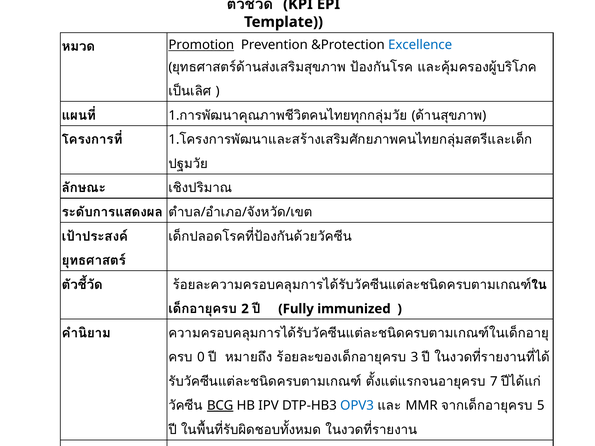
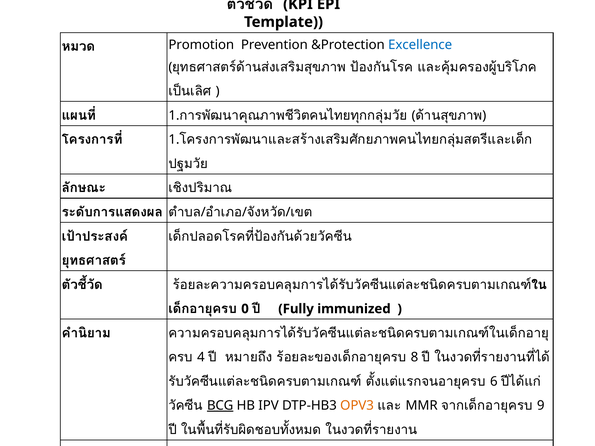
Promotion underline: present -> none
2: 2 -> 0
0: 0 -> 4
3: 3 -> 8
7: 7 -> 6
OPV3 colour: blue -> orange
5: 5 -> 9
